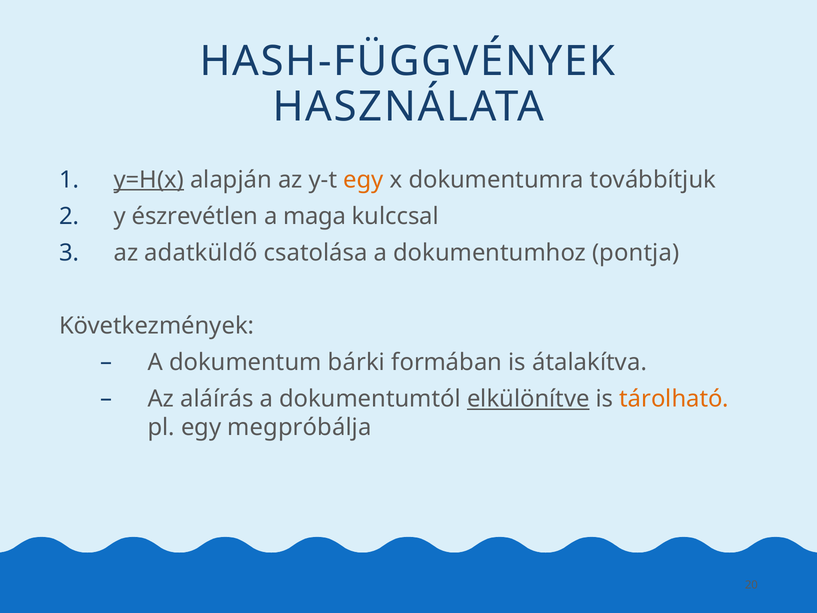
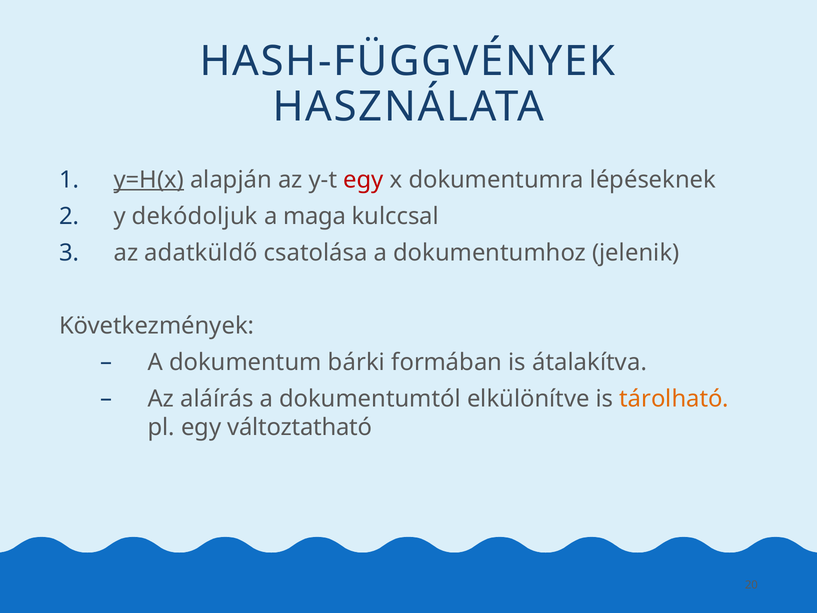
egy at (363, 180) colour: orange -> red
továbbítjuk: továbbítjuk -> lépéseknek
észrevétlen: észrevétlen -> dekódoljuk
pontja: pontja -> jelenik
elkülönítve underline: present -> none
megpróbálja: megpróbálja -> változtatható
